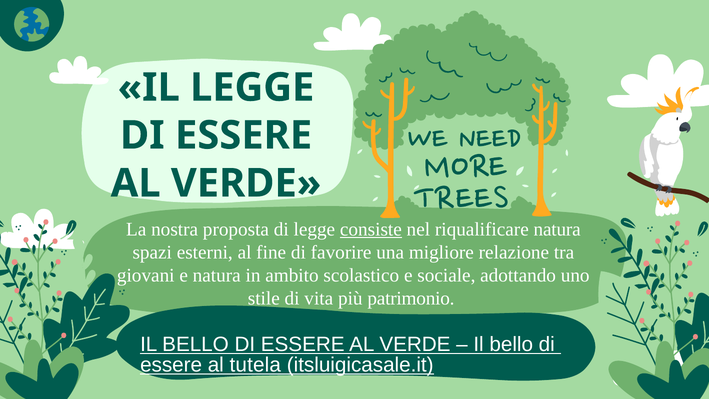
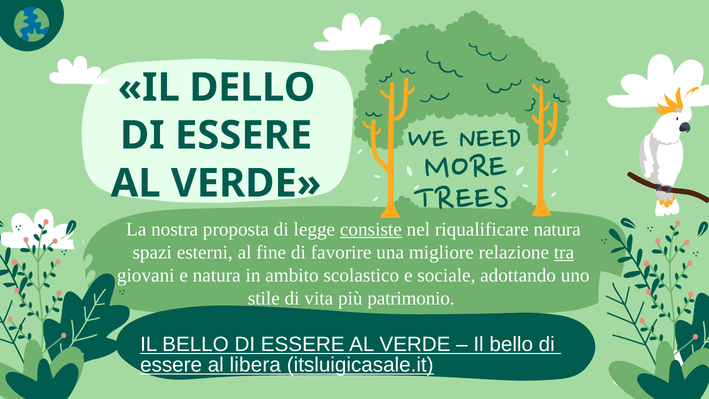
IL LEGGE: LEGGE -> DELLO
tra underline: none -> present
tutela: tutela -> libera
